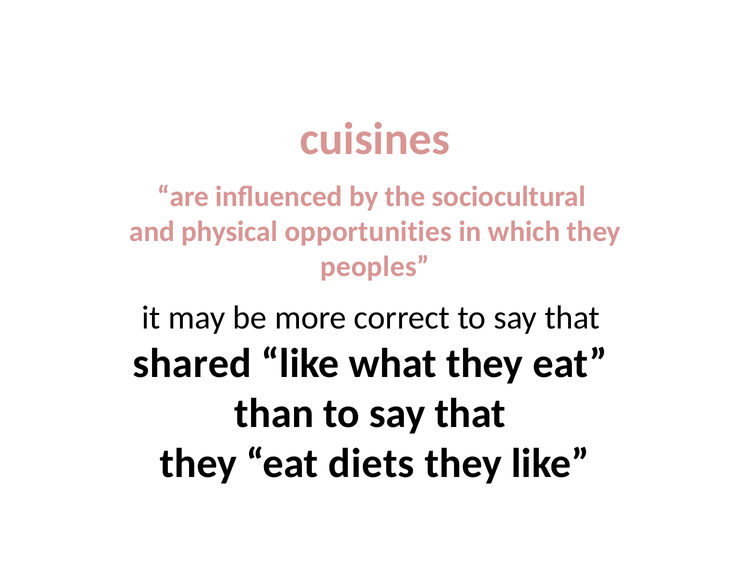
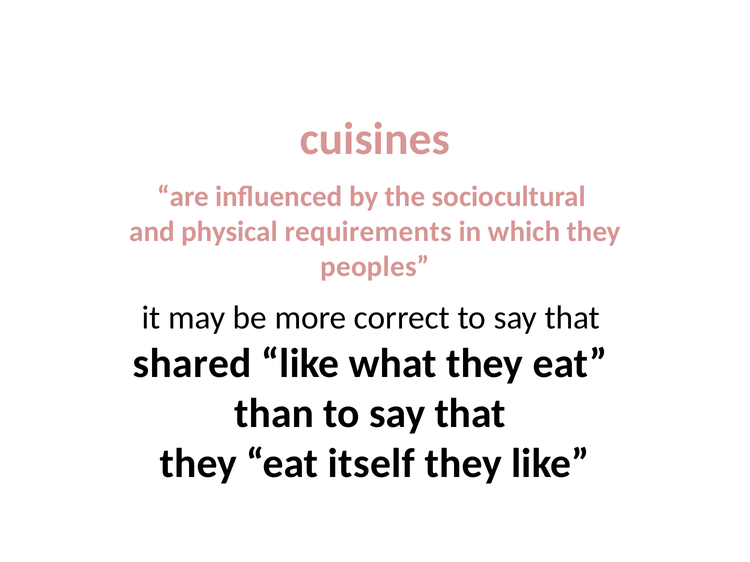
opportunities: opportunities -> requirements
diets: diets -> itself
